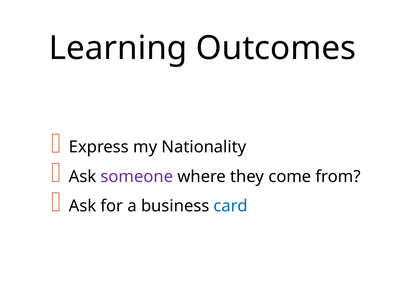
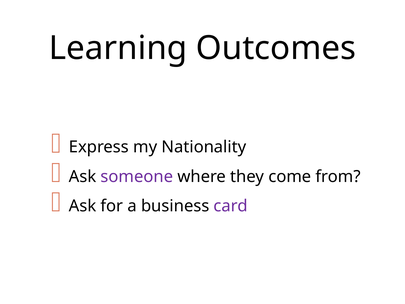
card colour: blue -> purple
